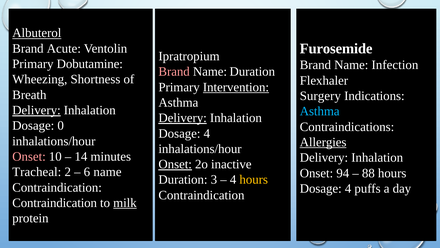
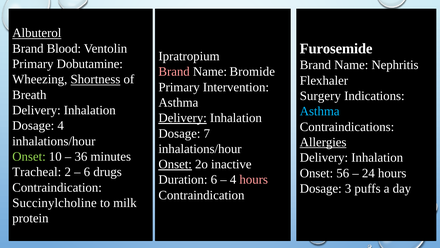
Acute: Acute -> Blood
Infection: Infection -> Nephritis
Name Duration: Duration -> Bromide
Shortness underline: none -> present
Intervention underline: present -> none
Delivery at (36, 110) underline: present -> none
Dosage 0: 0 -> 4
4 at (207, 133): 4 -> 7
Onset at (29, 156) colour: pink -> light green
14: 14 -> 36
6 name: name -> drugs
94: 94 -> 56
88: 88 -> 24
Duration 3: 3 -> 6
hours at (254, 179) colour: yellow -> pink
4 at (348, 188): 4 -> 3
Contraindication at (55, 202): Contraindication -> Succinylcholine
milk underline: present -> none
